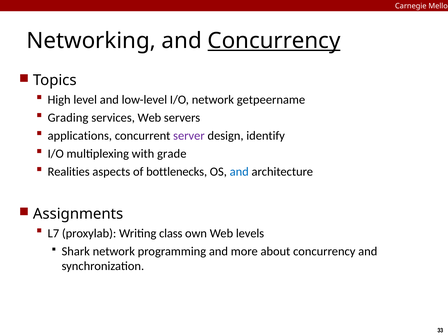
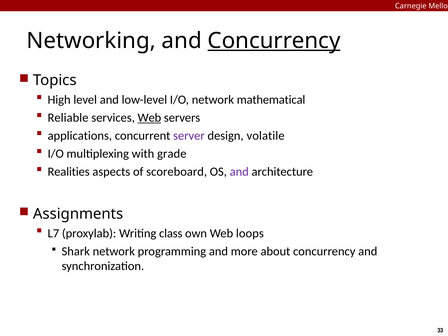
getpeername: getpeername -> mathematical
Grading: Grading -> Reliable
Web at (149, 118) underline: none -> present
identify: identify -> volatile
bottlenecks: bottlenecks -> scoreboard
and at (239, 172) colour: blue -> purple
levels: levels -> loops
